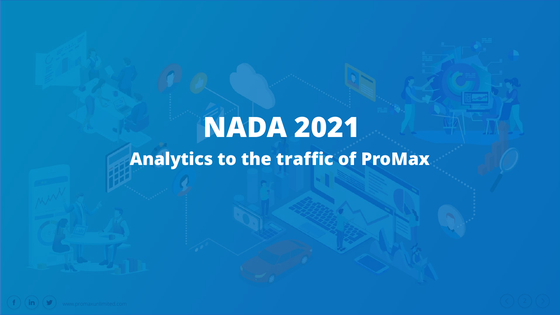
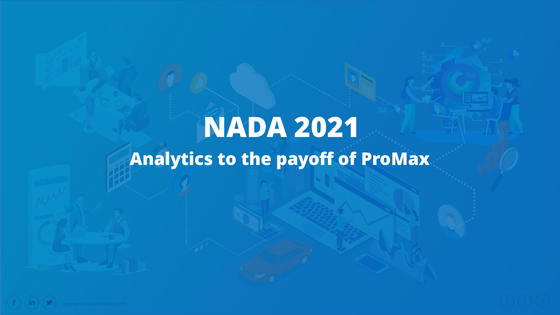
traffic: traffic -> payoff
